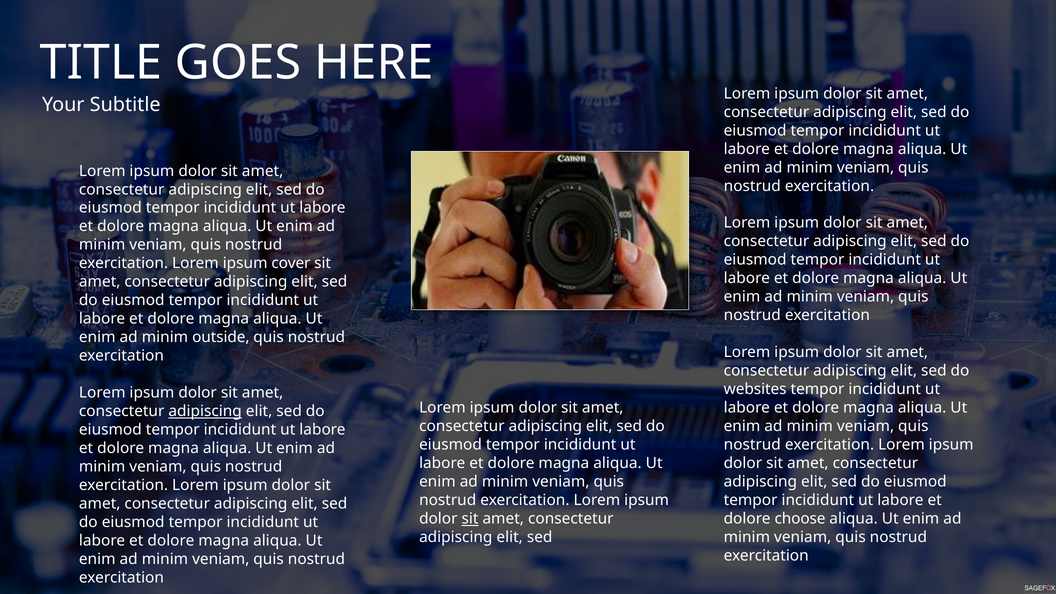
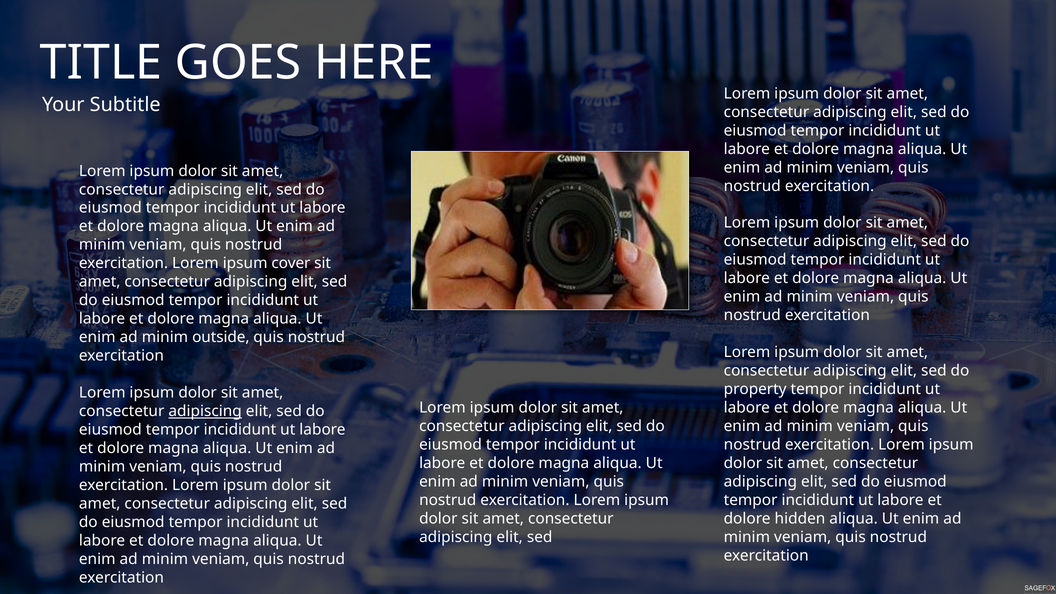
websites: websites -> property
sit at (470, 519) underline: present -> none
choose: choose -> hidden
